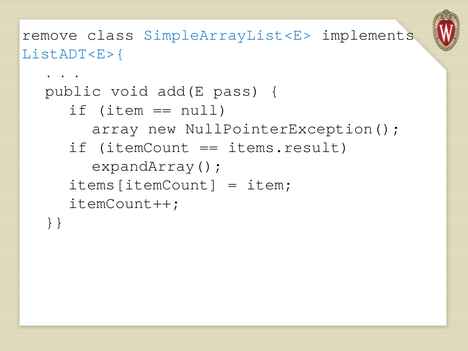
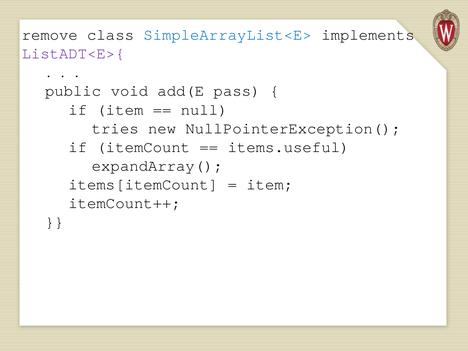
ListADT<E>{ colour: blue -> purple
array: array -> tries
items.result: items.result -> items.useful
